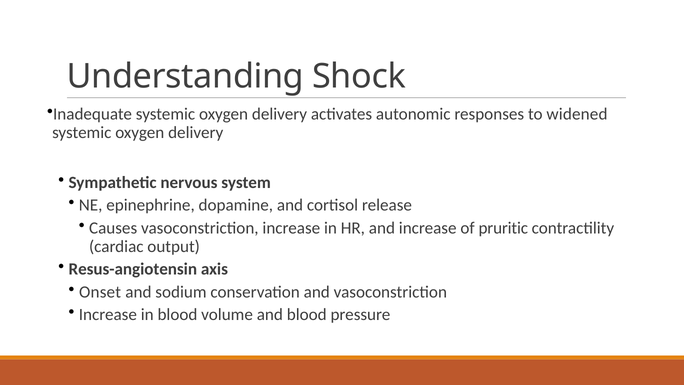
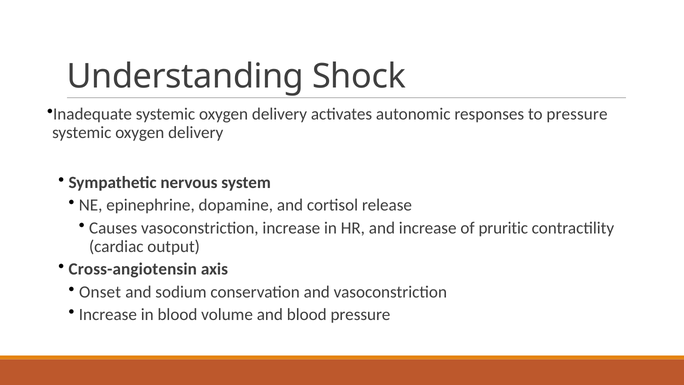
to widened: widened -> pressure
Resus-angiotensin: Resus-angiotensin -> Cross-angiotensin
